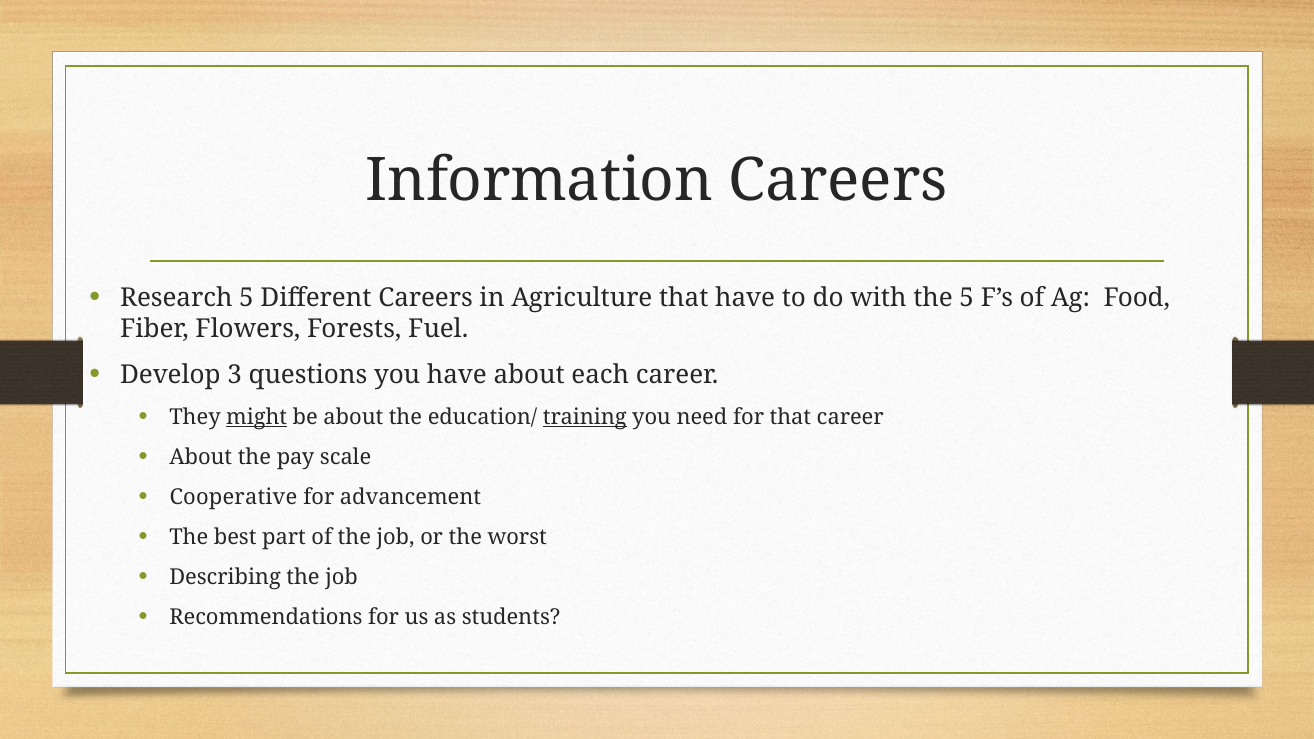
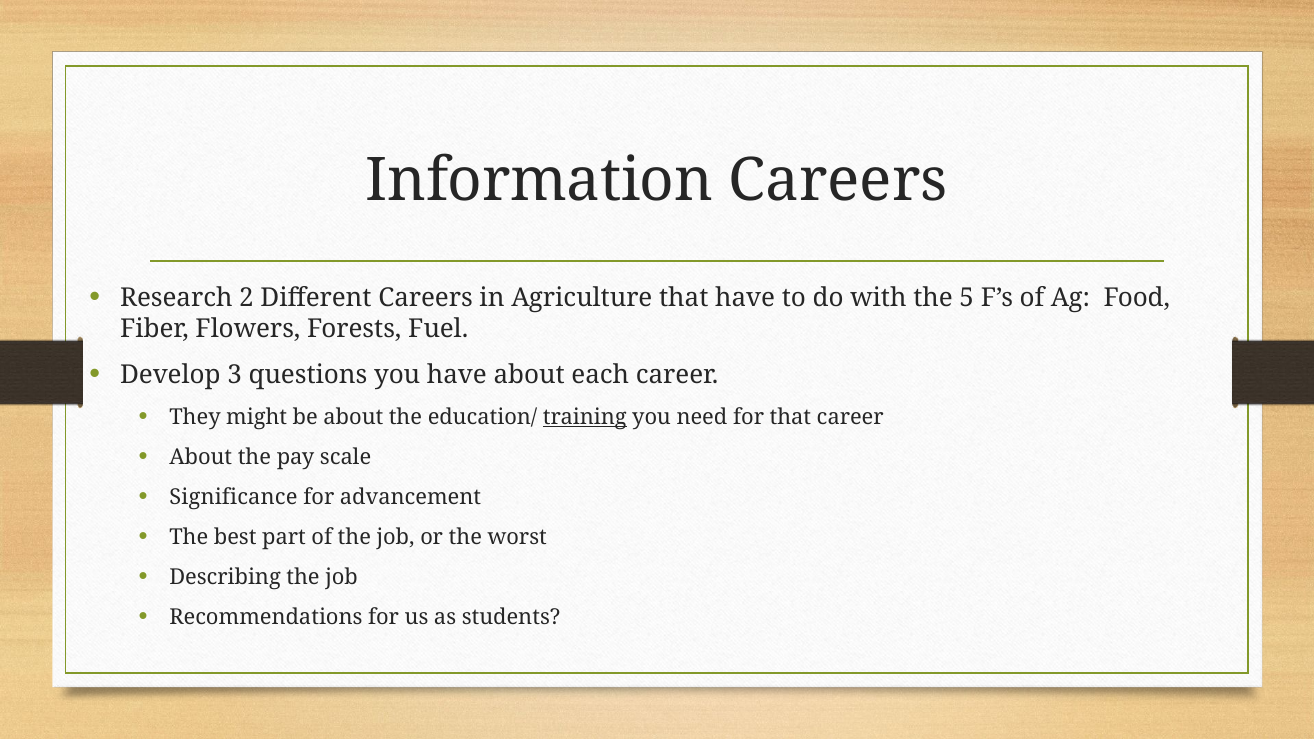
Research 5: 5 -> 2
might underline: present -> none
Cooperative: Cooperative -> Significance
